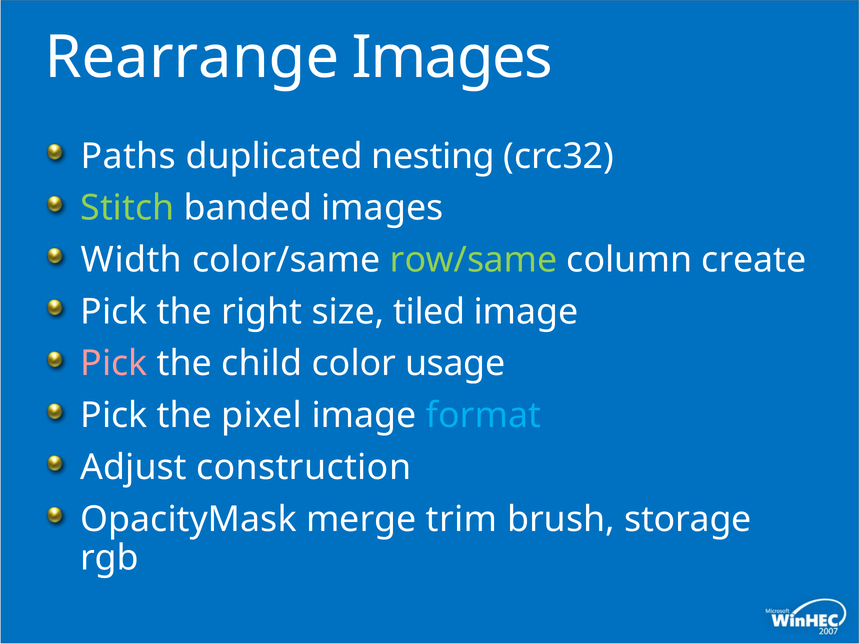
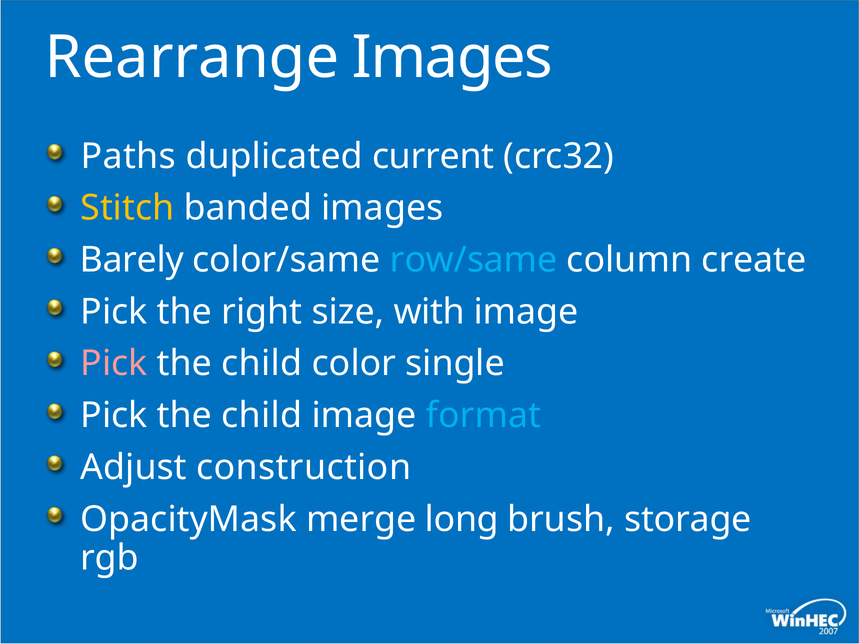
nesting: nesting -> current
Stitch colour: light green -> yellow
Width: Width -> Barely
row/same colour: light green -> light blue
tiled: tiled -> with
usage: usage -> single
pixel at (262, 416): pixel -> child
trim: trim -> long
